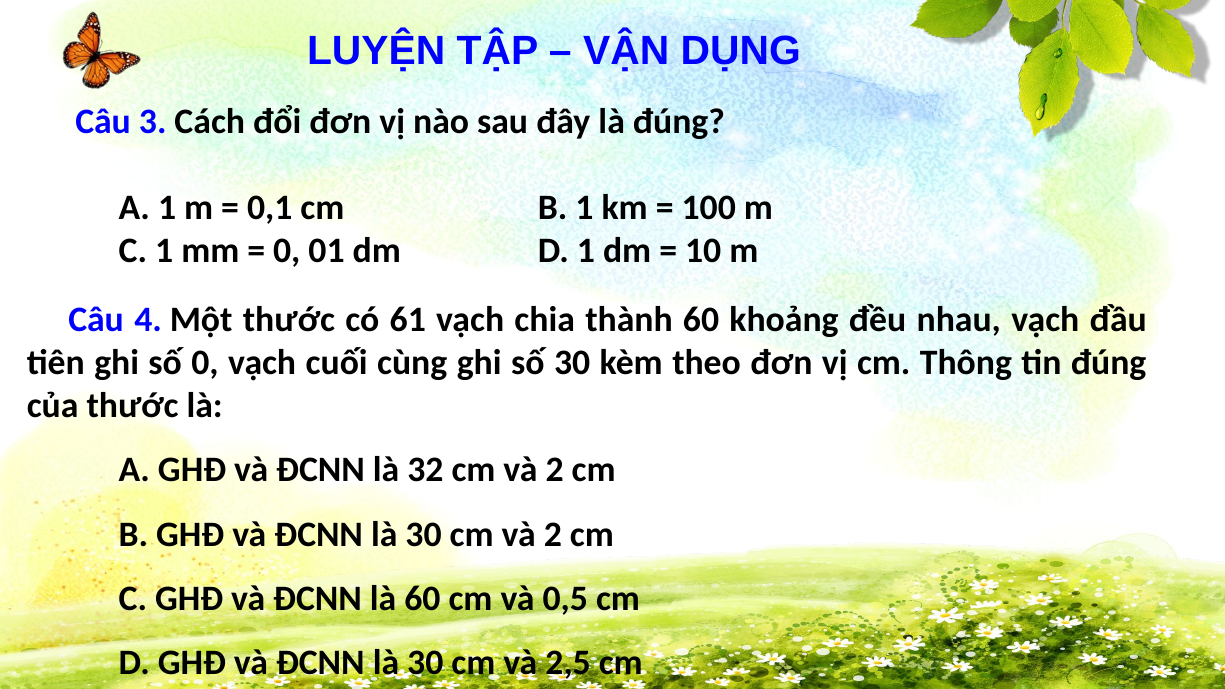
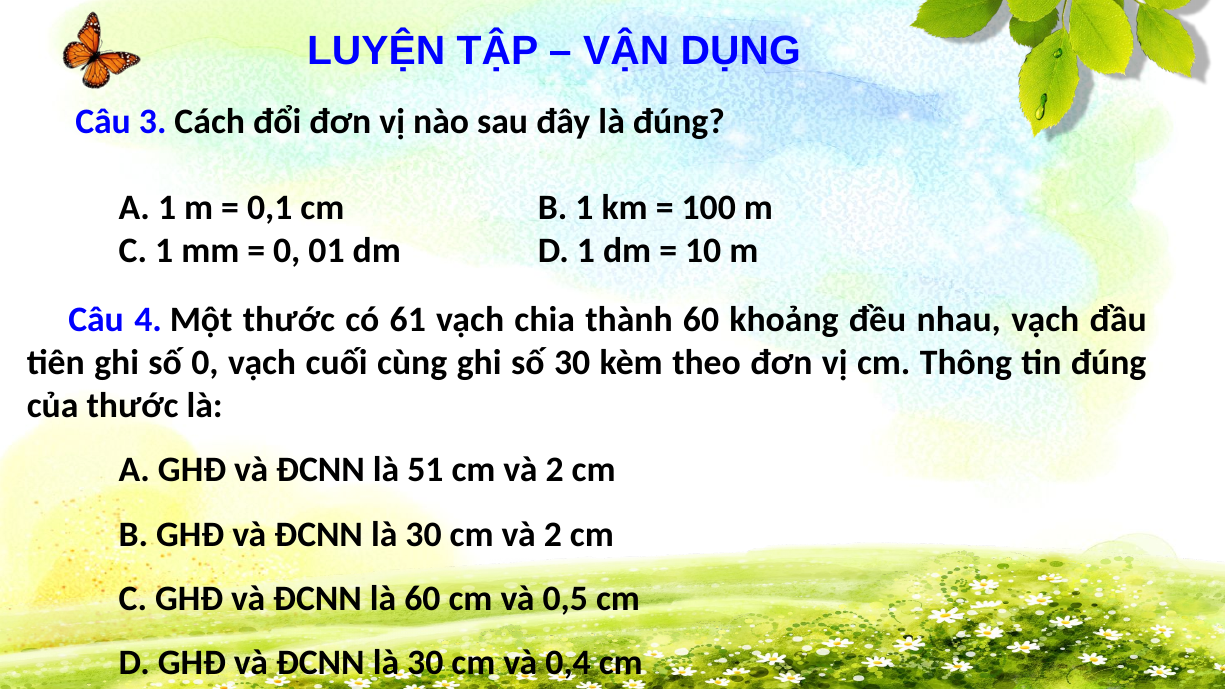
32: 32 -> 51
2,5: 2,5 -> 0,4
